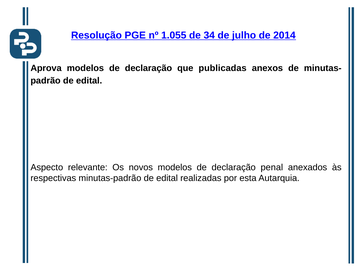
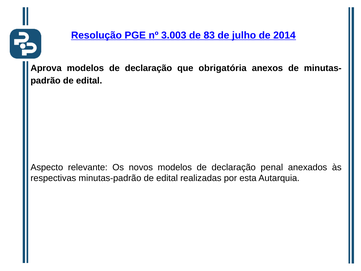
1.055: 1.055 -> 3.003
34: 34 -> 83
publicadas: publicadas -> obrigatória
